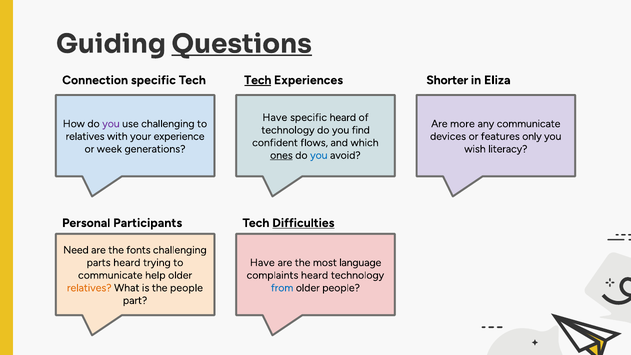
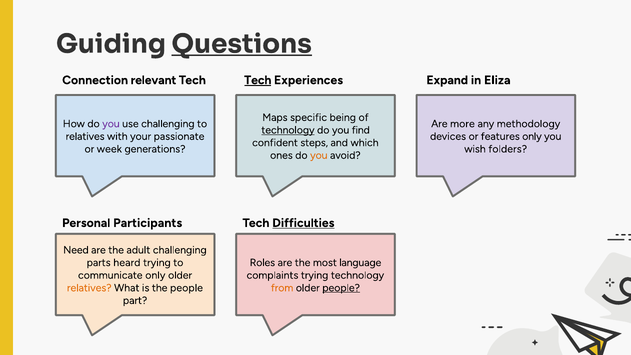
Connection specific: specific -> relevant
Shorter: Shorter -> Expand
Have at (275, 117): Have -> Maps
specific heard: heard -> being
any communicate: communicate -> methodology
technology at (288, 130) underline: none -> present
experience: experience -> passionate
flows: flows -> steps
literacy: literacy -> folders
ones underline: present -> none
you at (319, 155) colour: blue -> orange
fonts: fonts -> adult
Have at (262, 263): Have -> Roles
communicate help: help -> only
complaints heard: heard -> trying
from colour: blue -> orange
people at (341, 288) underline: none -> present
